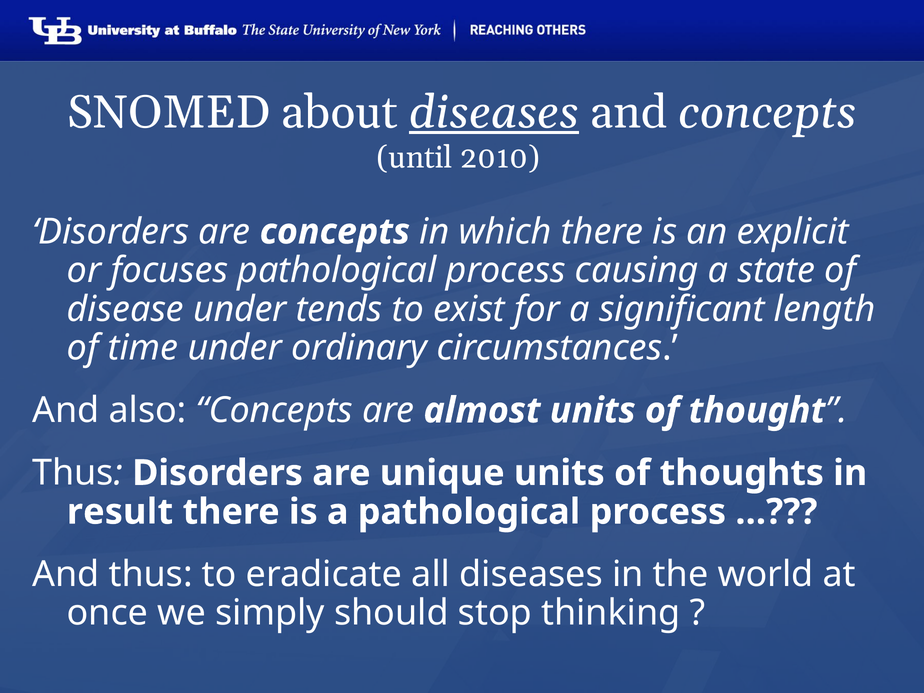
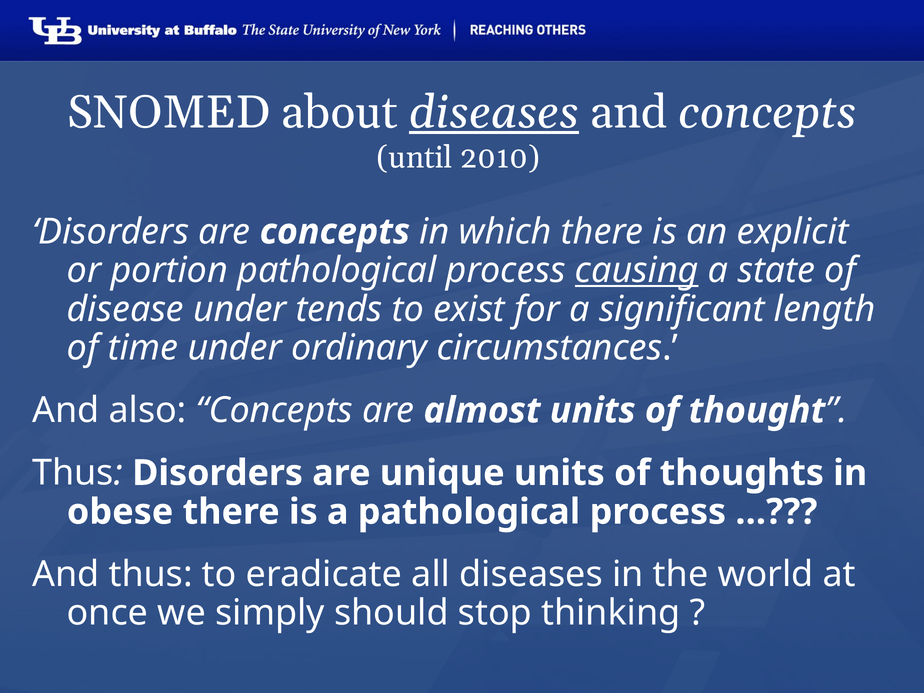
focuses: focuses -> portion
causing underline: none -> present
result: result -> obese
